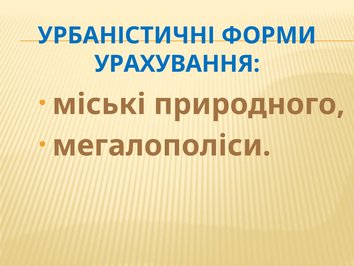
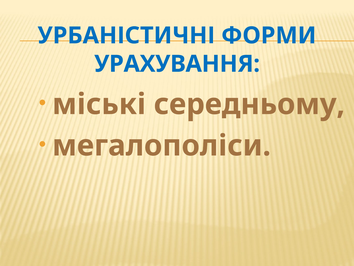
природного: природного -> середньому
